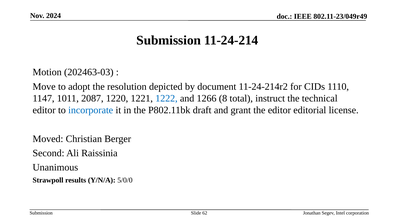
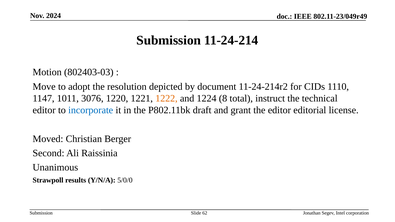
202463-03: 202463-03 -> 802403-03
2087: 2087 -> 3076
1222 colour: blue -> orange
1266: 1266 -> 1224
